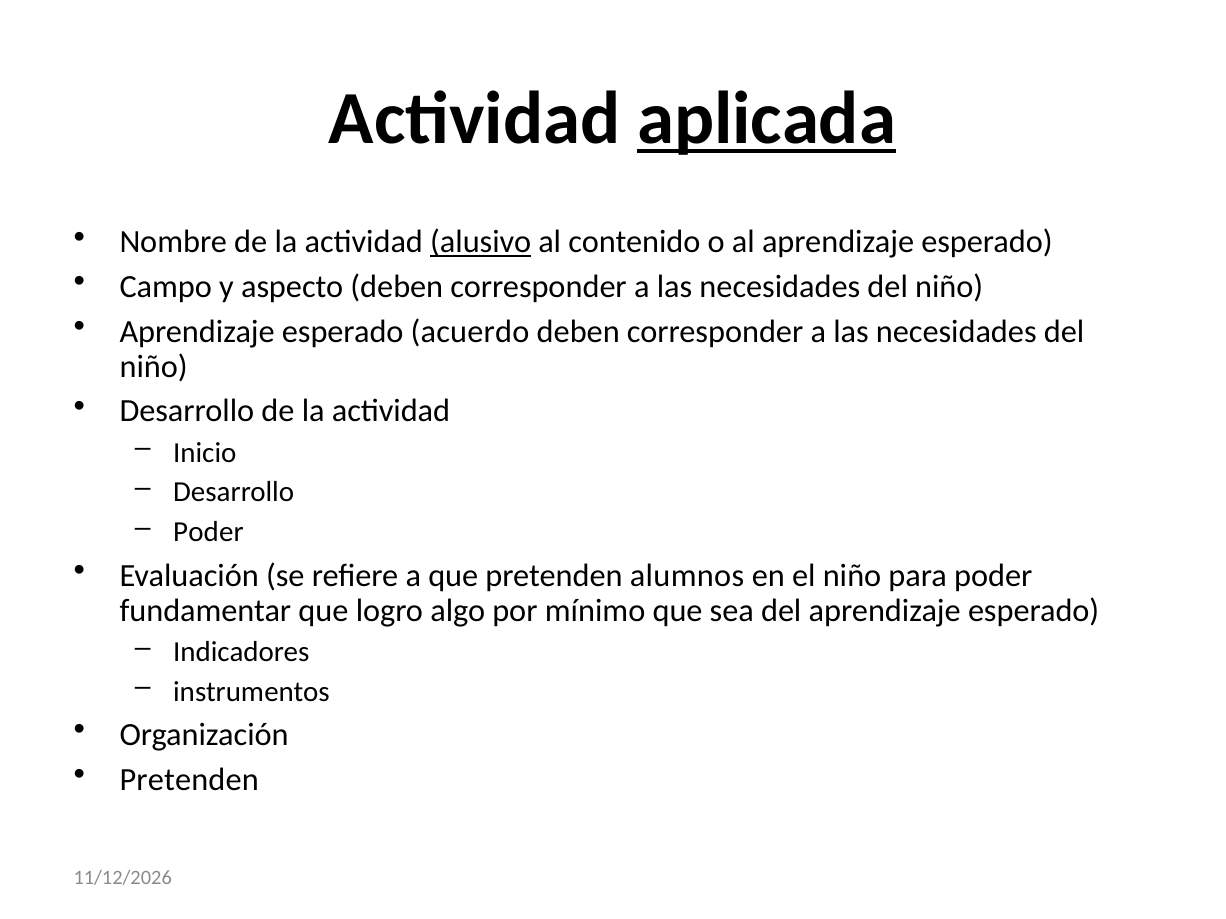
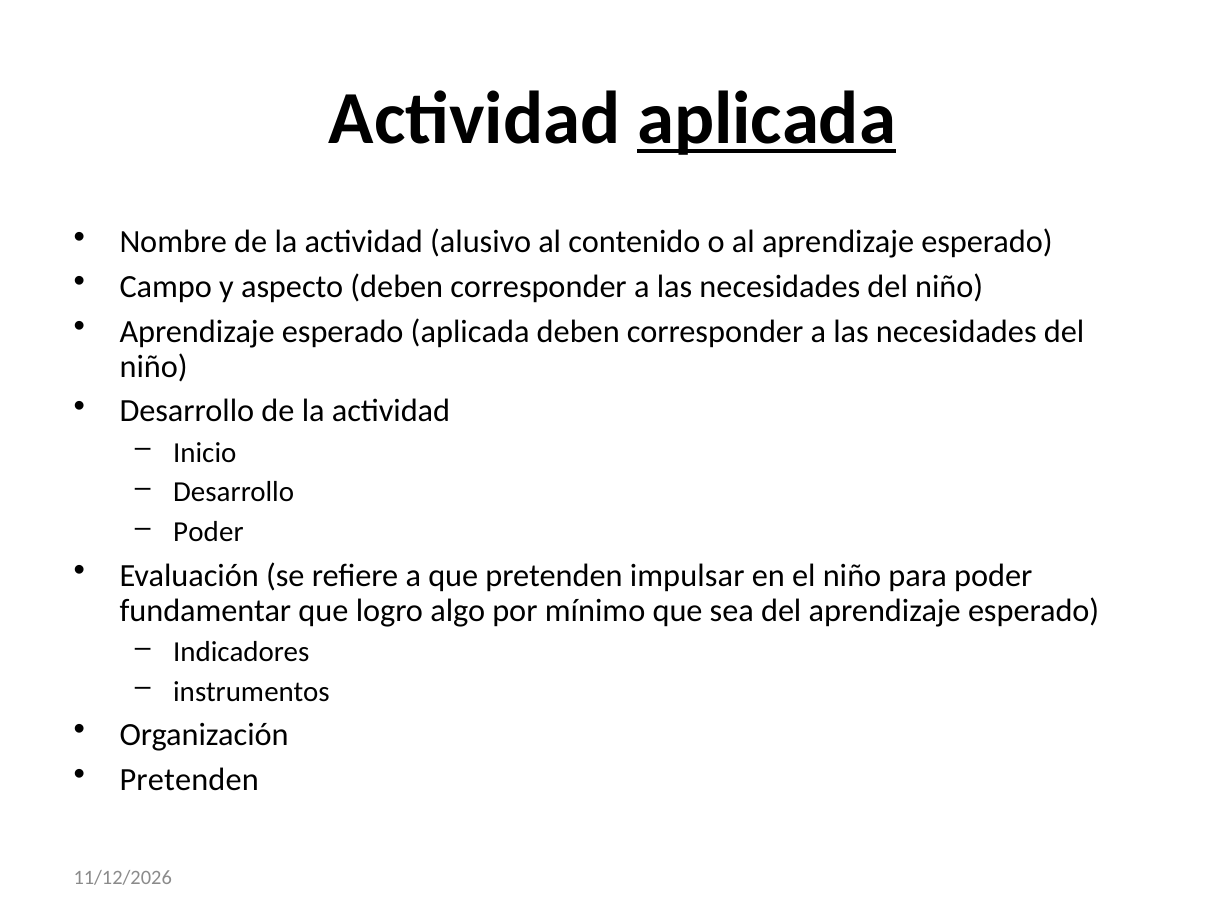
alusivo underline: present -> none
esperado acuerdo: acuerdo -> aplicada
alumnos: alumnos -> impulsar
